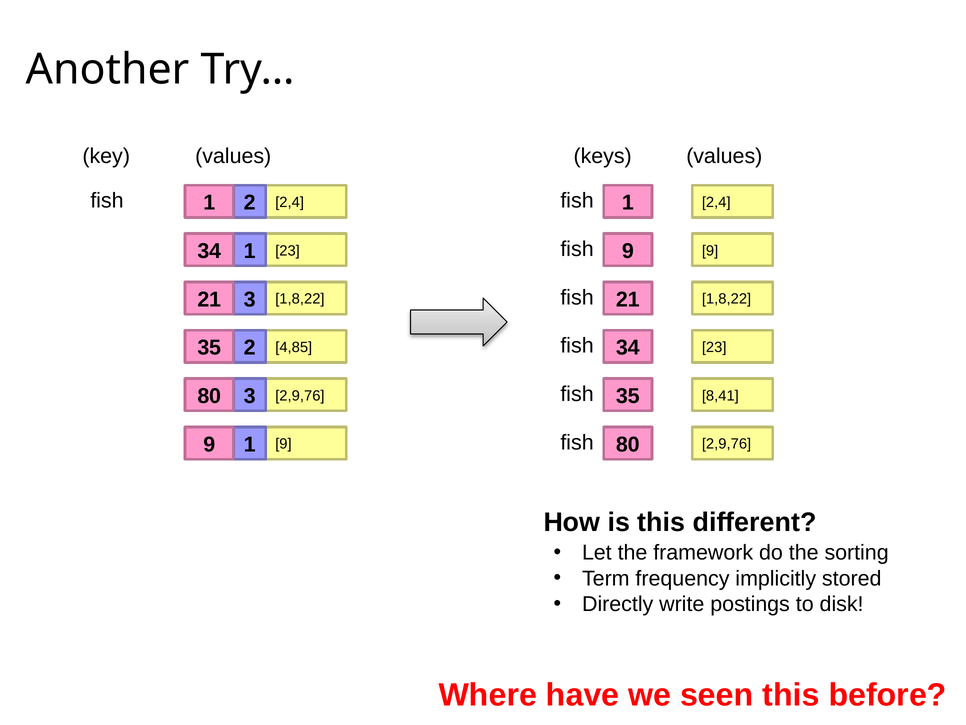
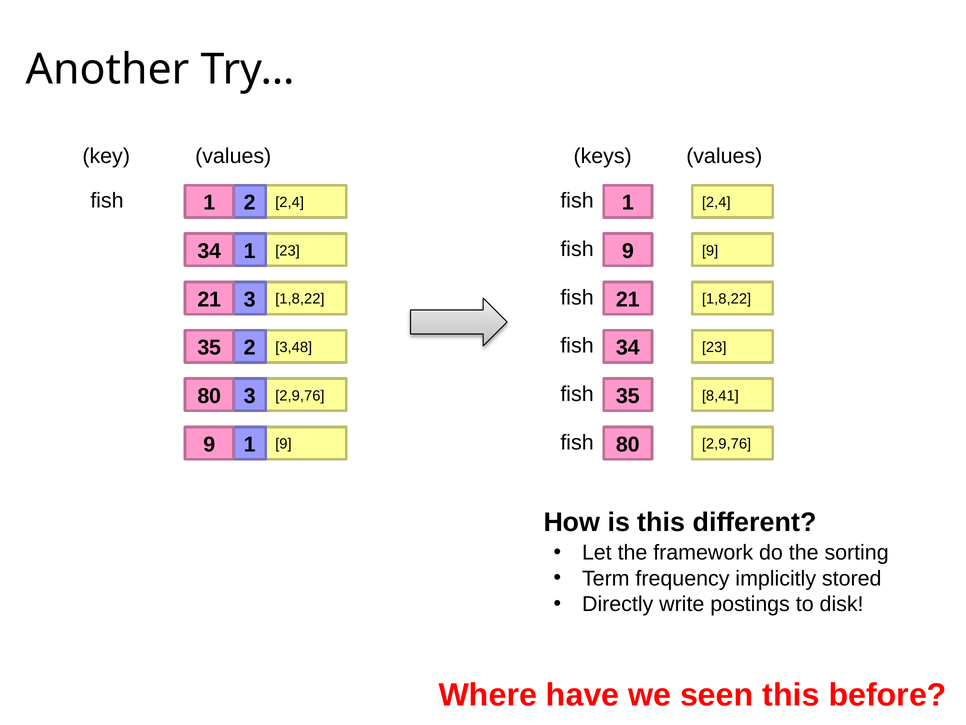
4,85: 4,85 -> 3,48
